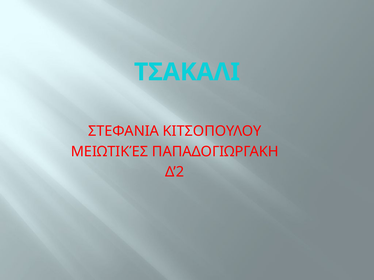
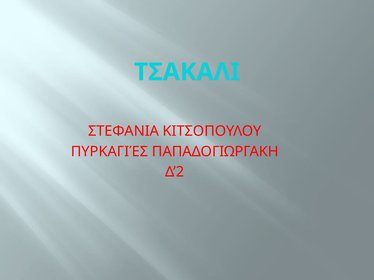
ΜΕΙΩΤΙΚΈΣ: ΜΕΙΩΤΙΚΈΣ -> ΠΥΡΚΑΓΙΈΣ
